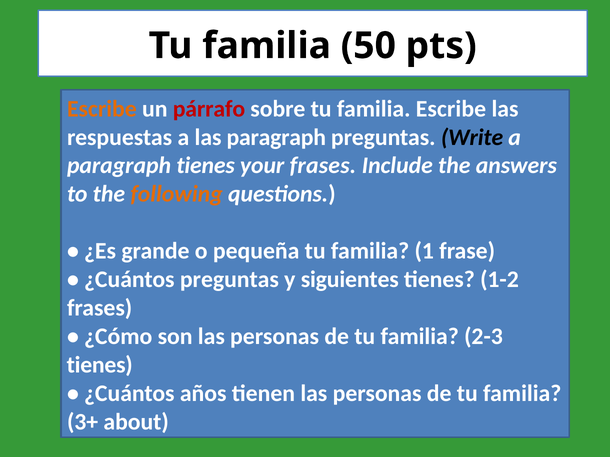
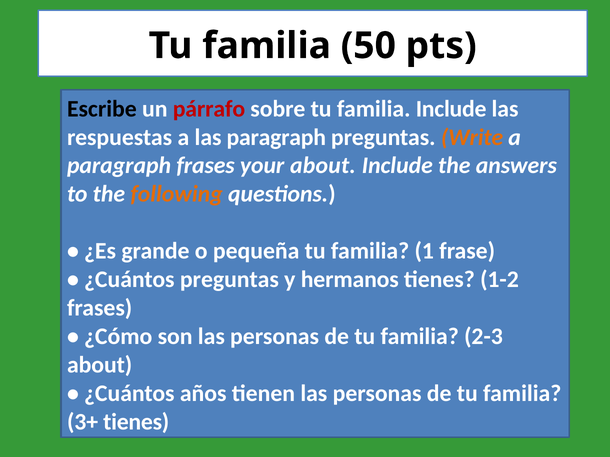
Escribe at (102, 109) colour: orange -> black
familia Escribe: Escribe -> Include
Write colour: black -> orange
paragraph tienes: tienes -> frases
your frases: frases -> about
siguientes: siguientes -> hermanos
tienes at (100, 365): tienes -> about
3+ about: about -> tienes
